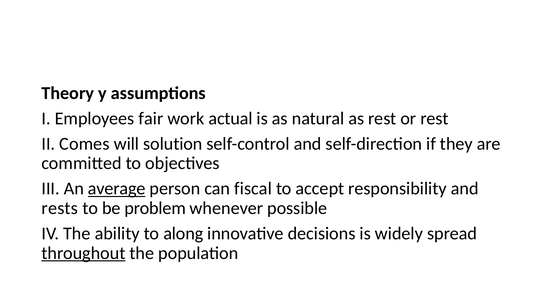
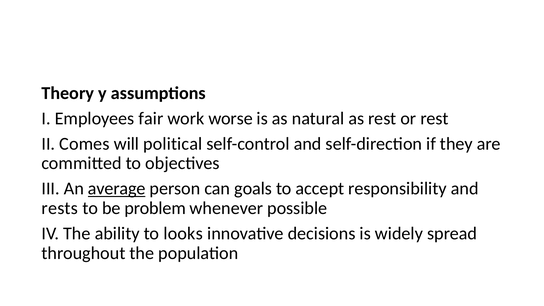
actual: actual -> worse
solution: solution -> political
fiscal: fiscal -> goals
along: along -> looks
throughout underline: present -> none
